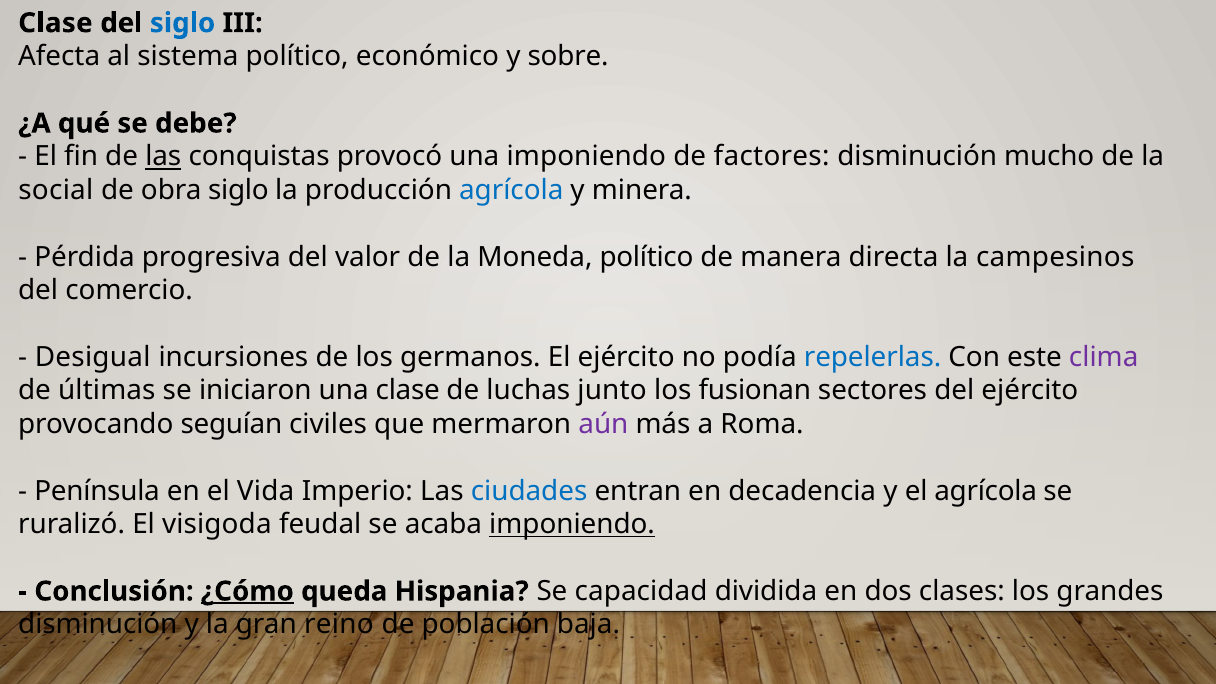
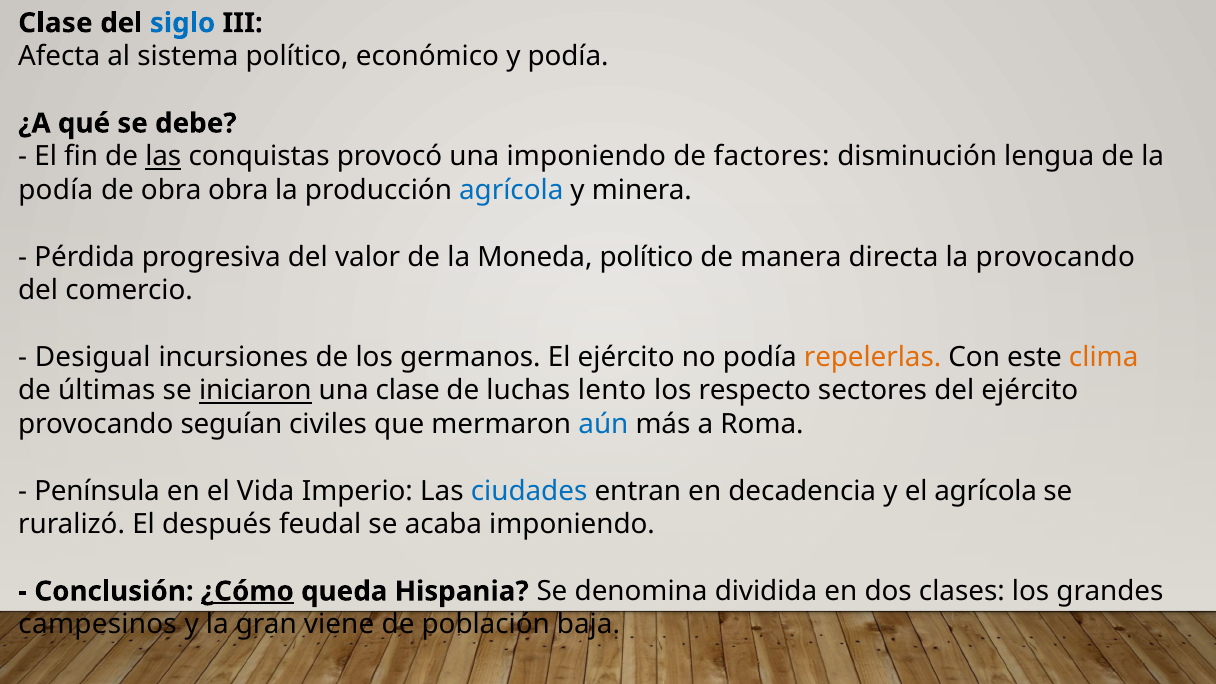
y sobre: sobre -> podía
mucho: mucho -> lengua
social at (56, 190): social -> podía
obra siglo: siglo -> obra
la campesinos: campesinos -> provocando
repelerlas colour: blue -> orange
clima colour: purple -> orange
iniciaron underline: none -> present
junto: junto -> lento
fusionan: fusionan -> respecto
aún colour: purple -> blue
visigoda: visigoda -> después
imponiendo at (572, 524) underline: present -> none
capacidad: capacidad -> denomina
disminución at (98, 625): disminución -> campesinos
reino: reino -> viene
